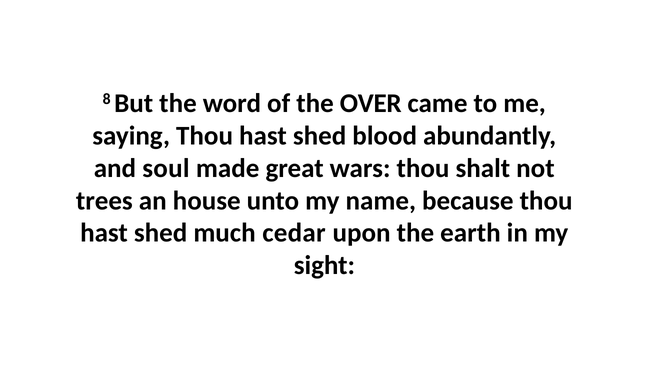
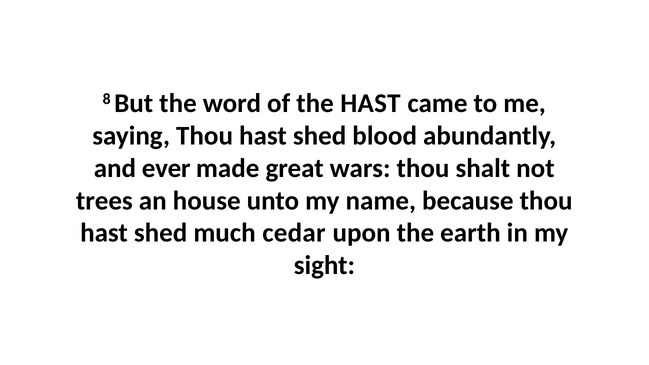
the OVER: OVER -> HAST
soul: soul -> ever
